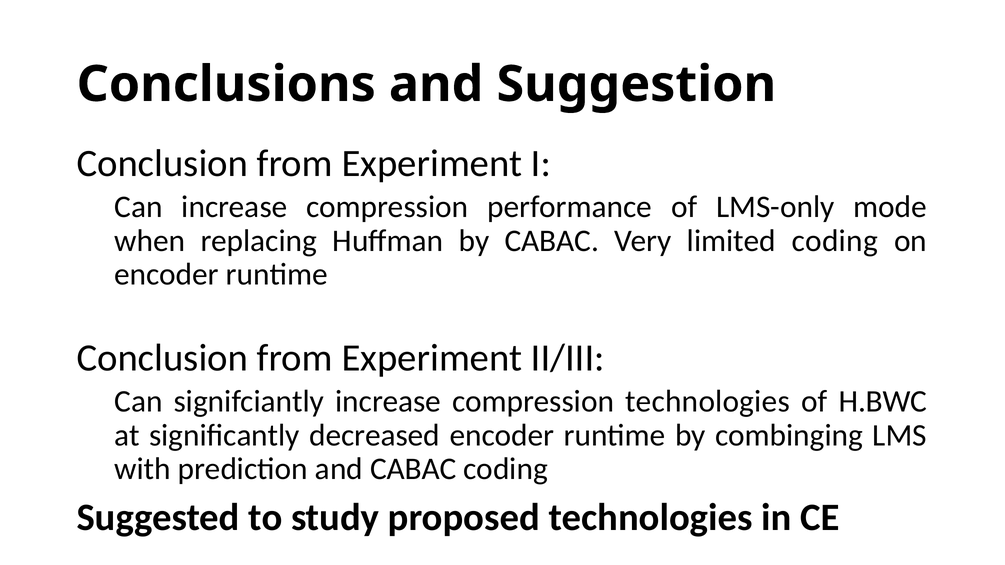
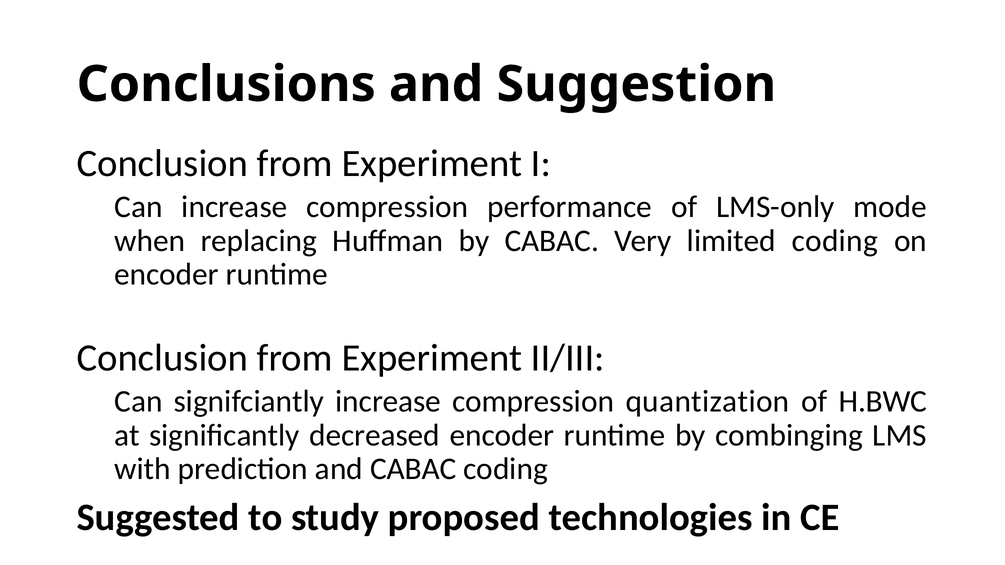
compression technologies: technologies -> quantization
